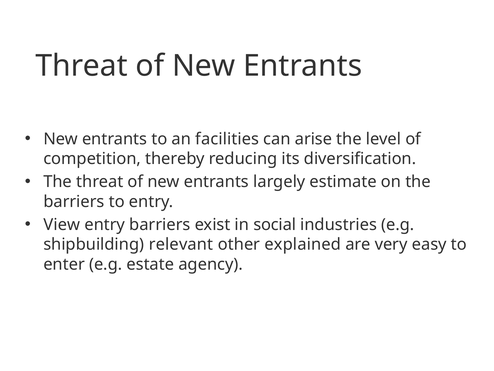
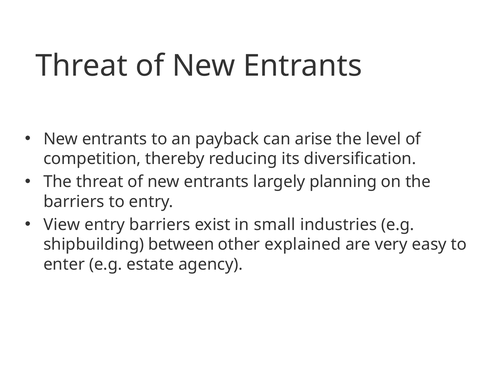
facilities: facilities -> payback
estimate: estimate -> planning
social: social -> small
relevant: relevant -> between
